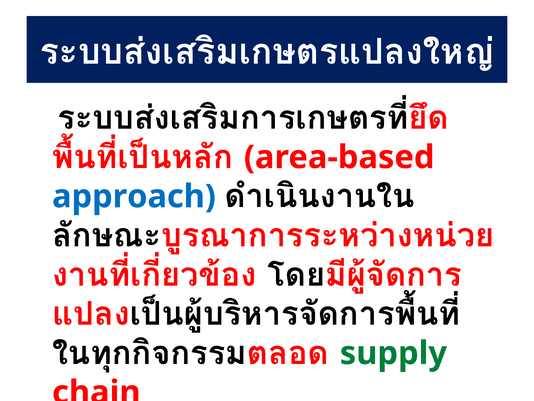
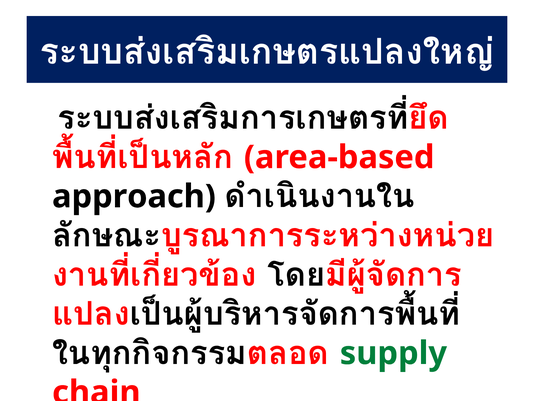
approach colour: blue -> black
